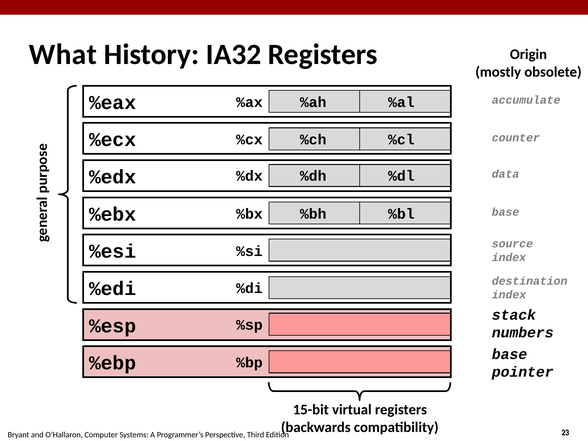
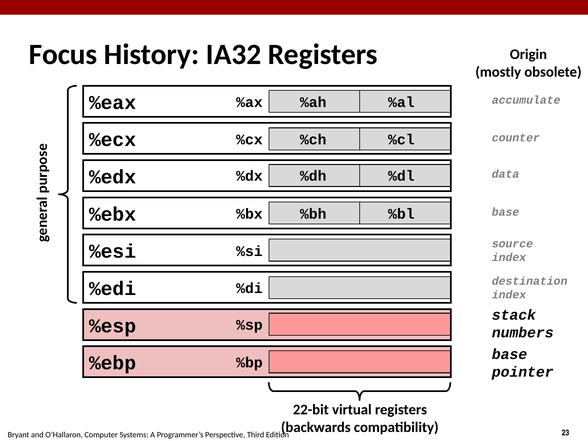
What: What -> Focus
15-bit: 15-bit -> 22-bit
